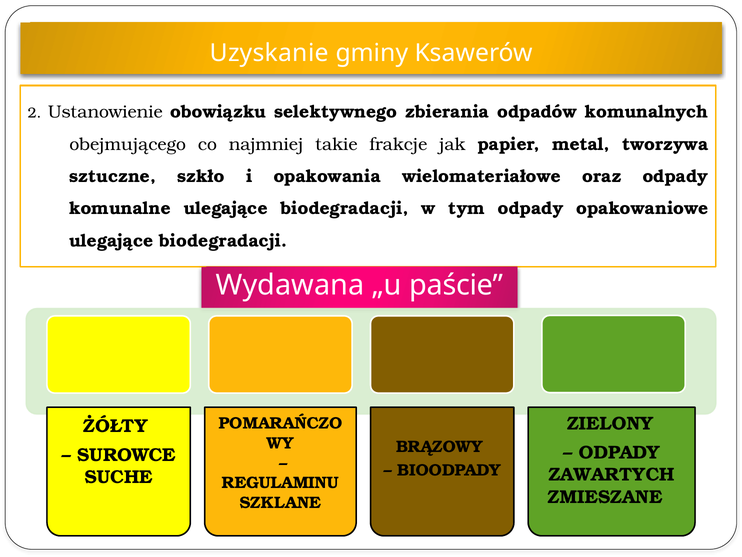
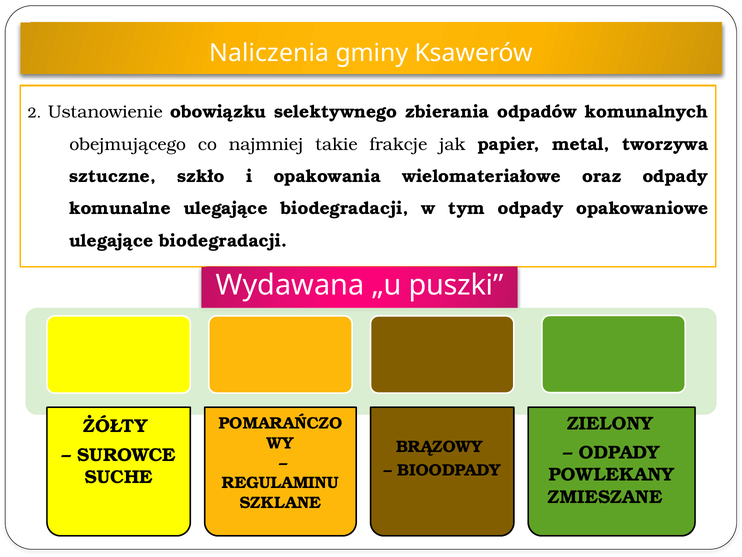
Uzyskanie: Uzyskanie -> Naliczenia
paście: paście -> puszki
ZAWARTYCH: ZAWARTYCH -> POWLEKANY
